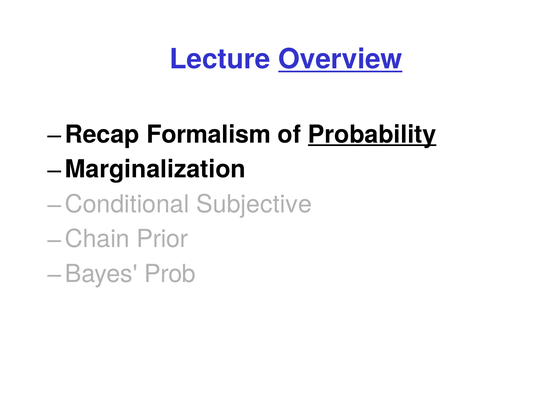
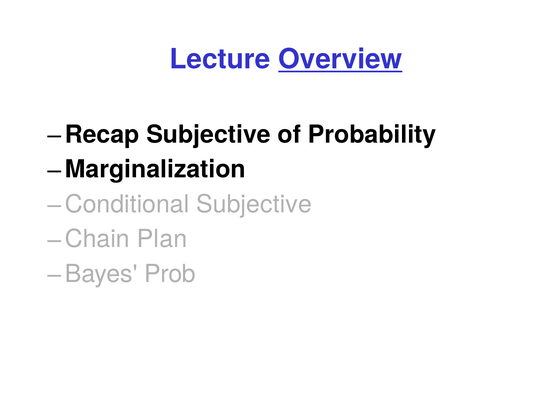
Recap Formalism: Formalism -> Subjective
Probability underline: present -> none
Prior: Prior -> Plan
